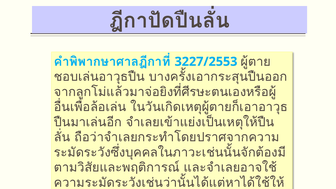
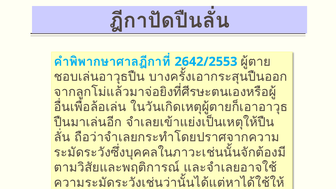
3227/2553: 3227/2553 -> 2642/2553
